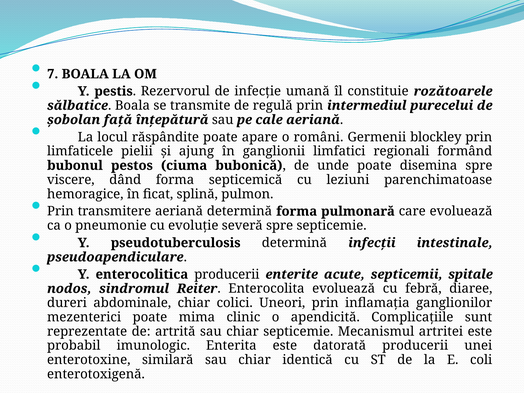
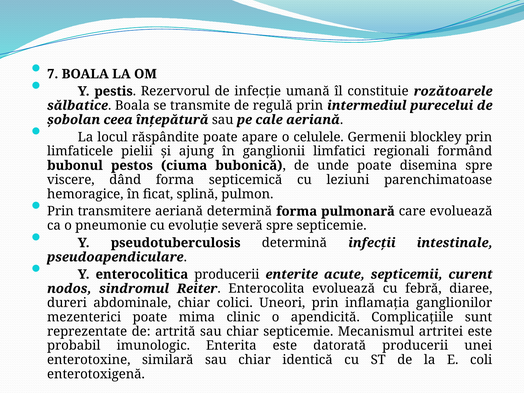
faţă: faţă -> ceea
români: români -> celulele
spitale: spitale -> curent
